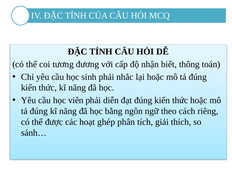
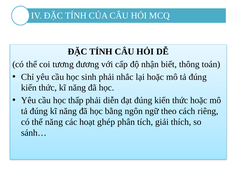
viên: viên -> thấp
thể được: được -> năng
